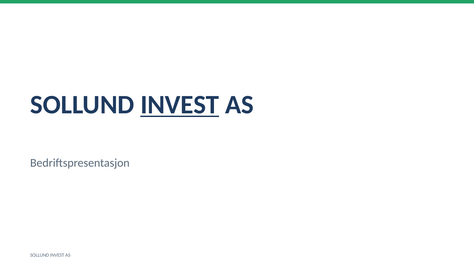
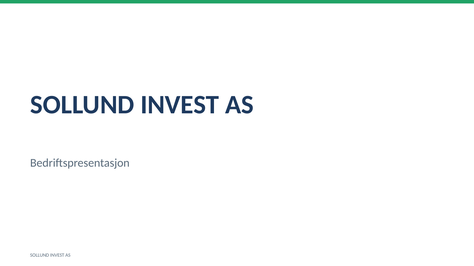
INVEST at (180, 105) underline: present -> none
